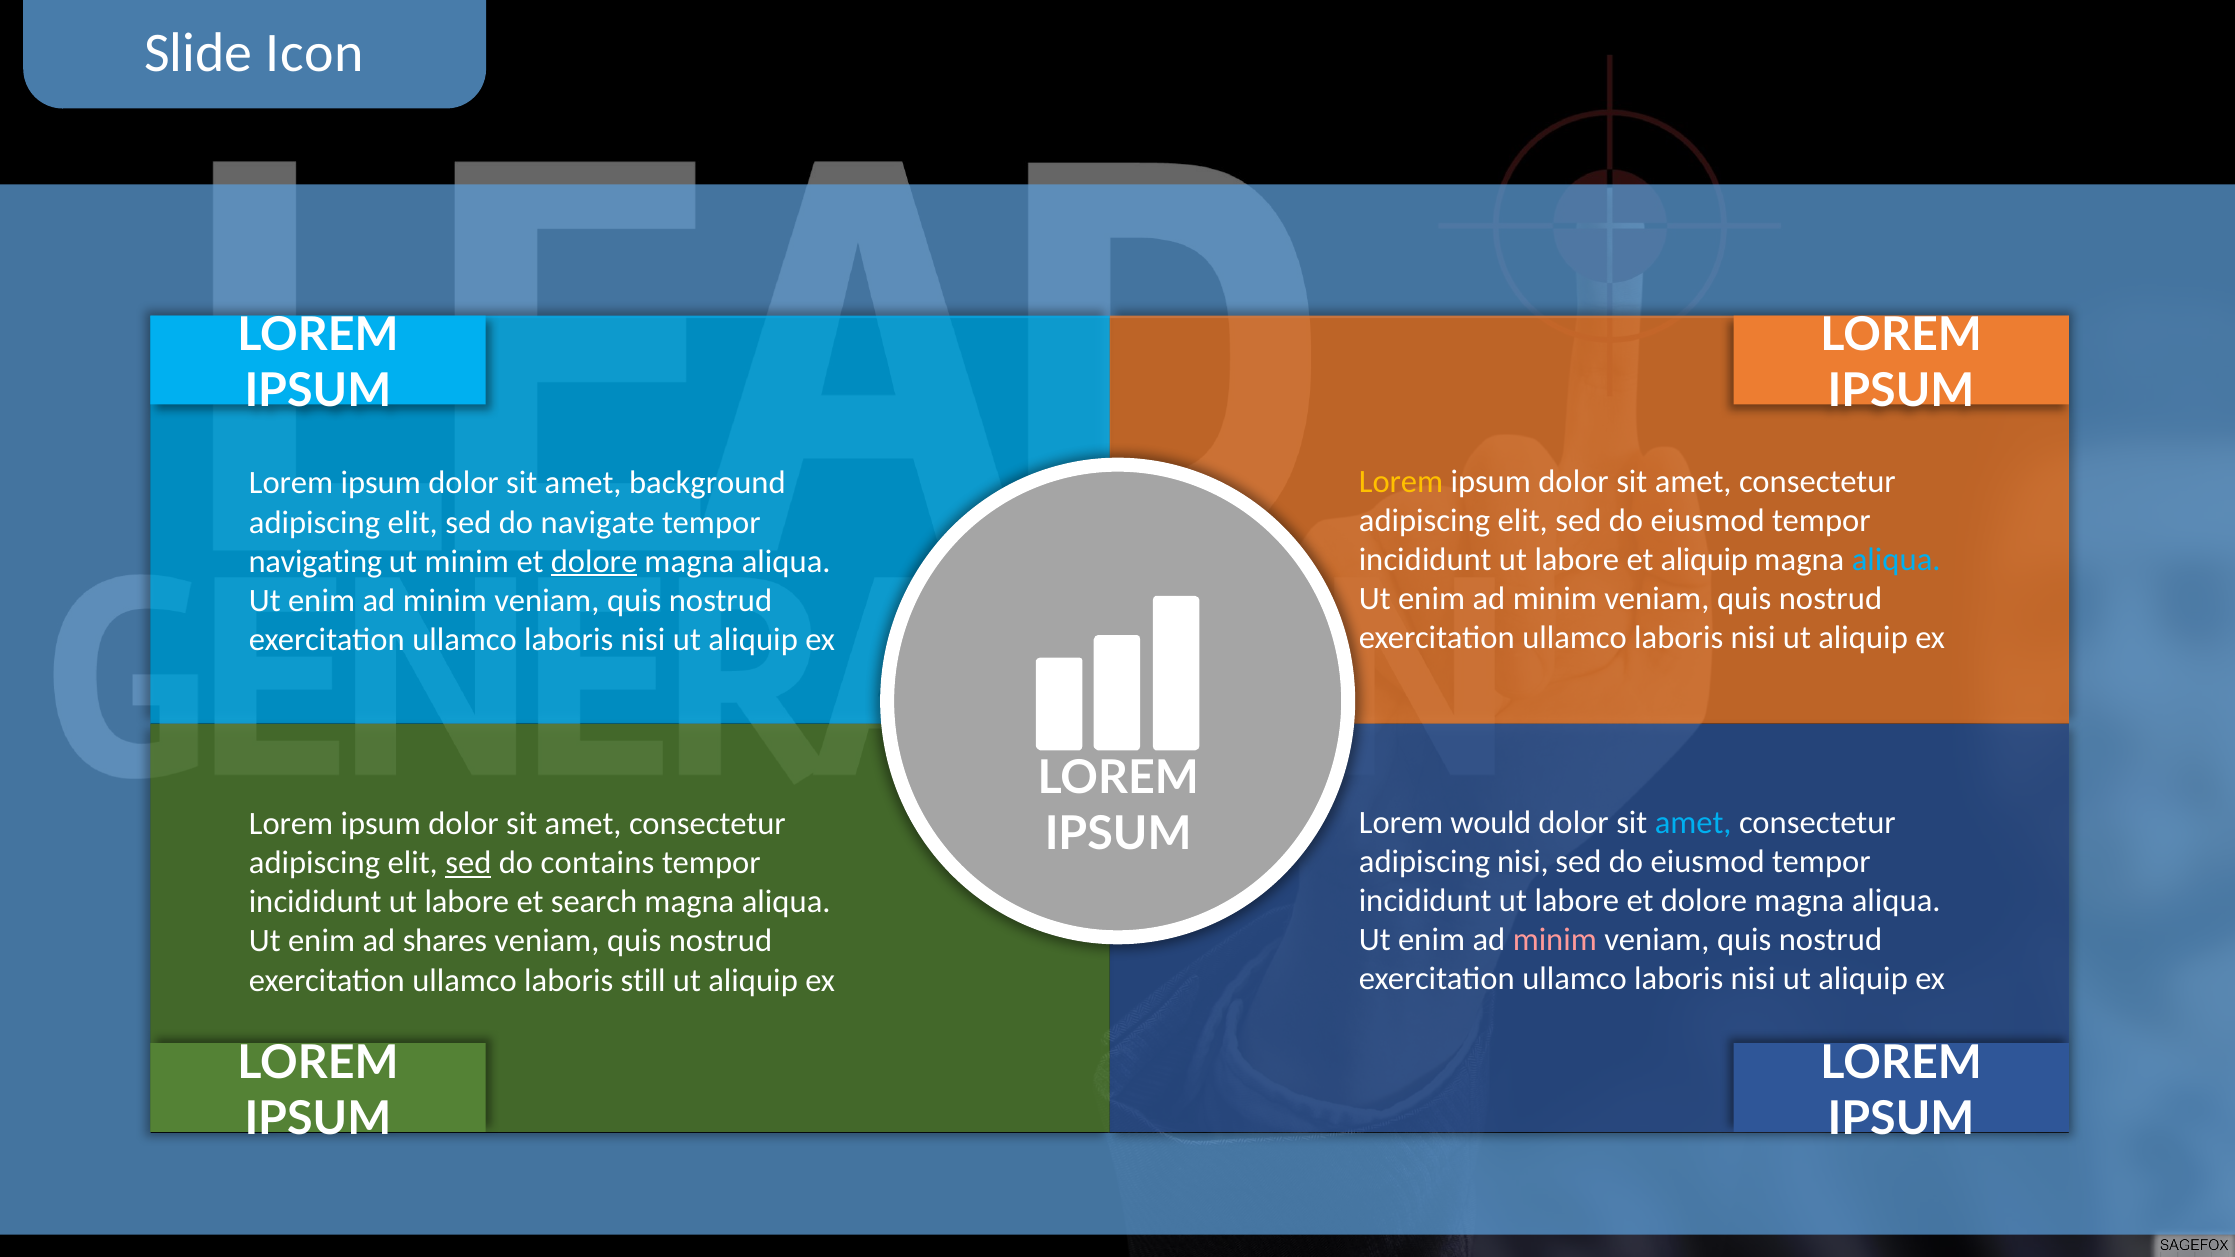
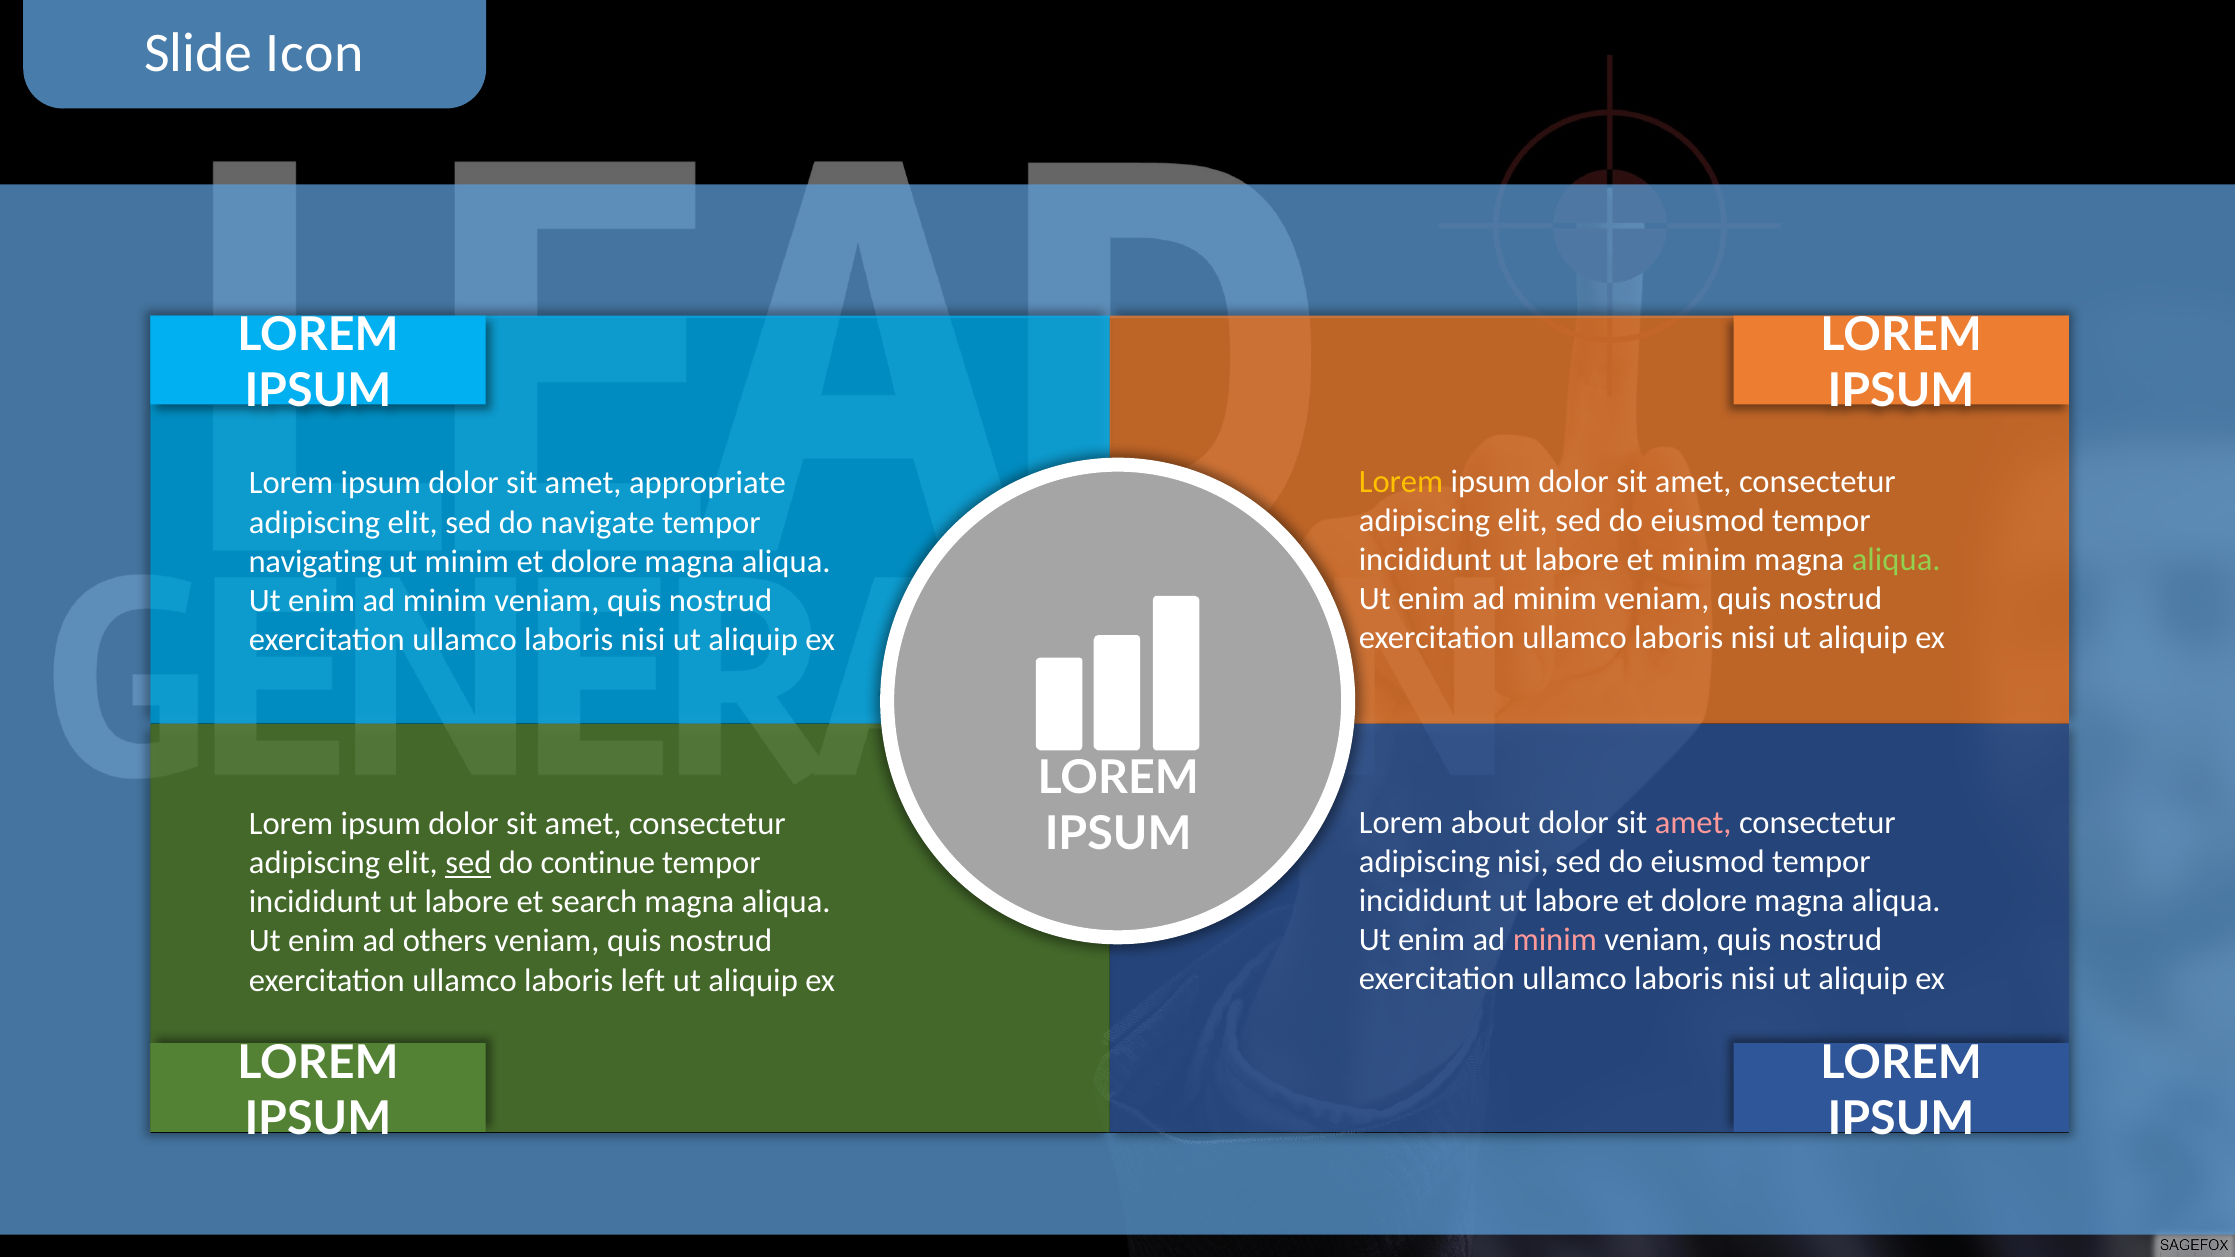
background: background -> appropriate
et aliquip: aliquip -> minim
aliqua at (1896, 560) colour: light blue -> light green
dolore at (594, 561) underline: present -> none
would: would -> about
amet at (1693, 822) colour: light blue -> pink
contains: contains -> continue
shares: shares -> others
still: still -> left
